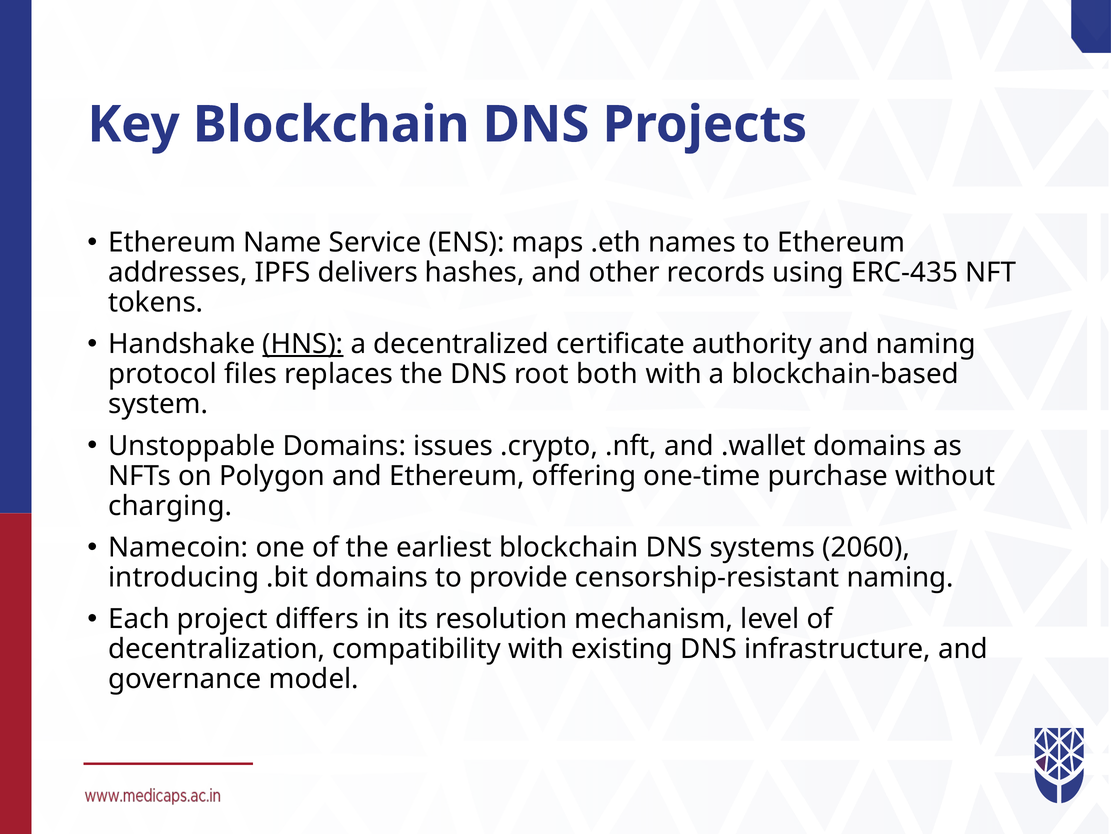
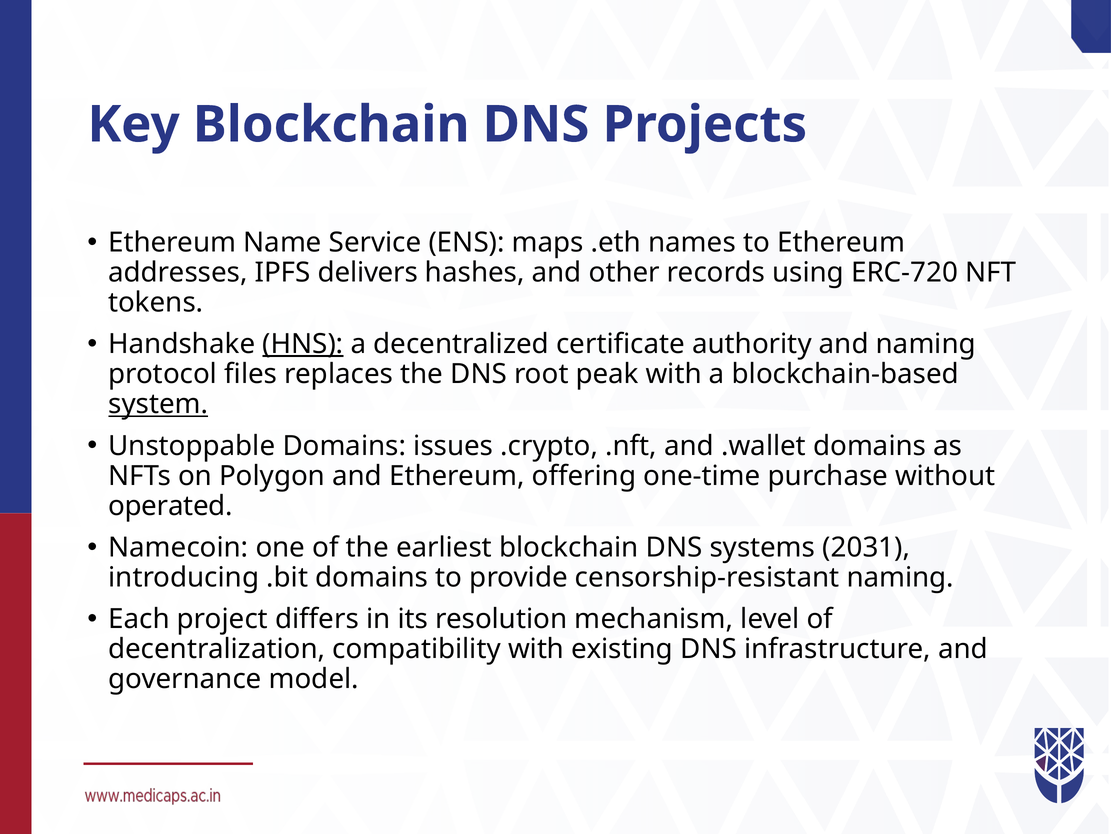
ERC-435: ERC-435 -> ERC-720
both: both -> peak
system underline: none -> present
charging: charging -> operated
2060: 2060 -> 2031
